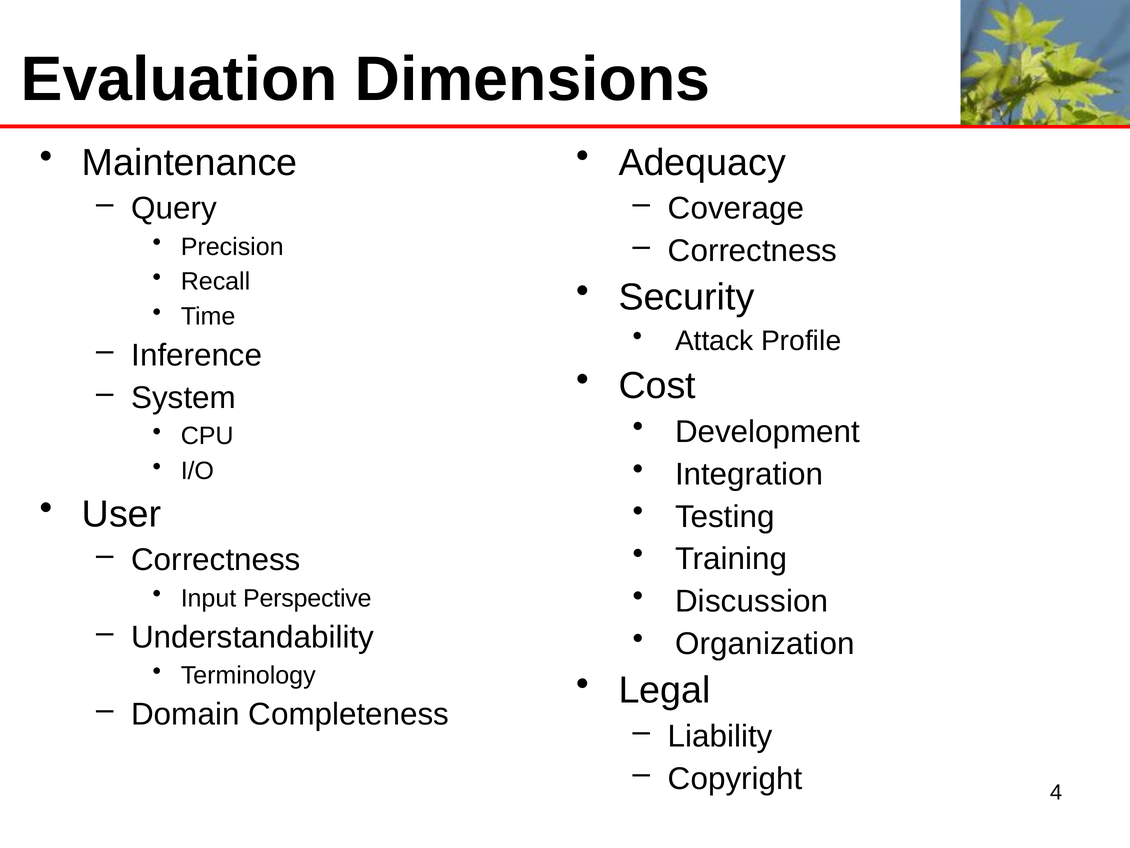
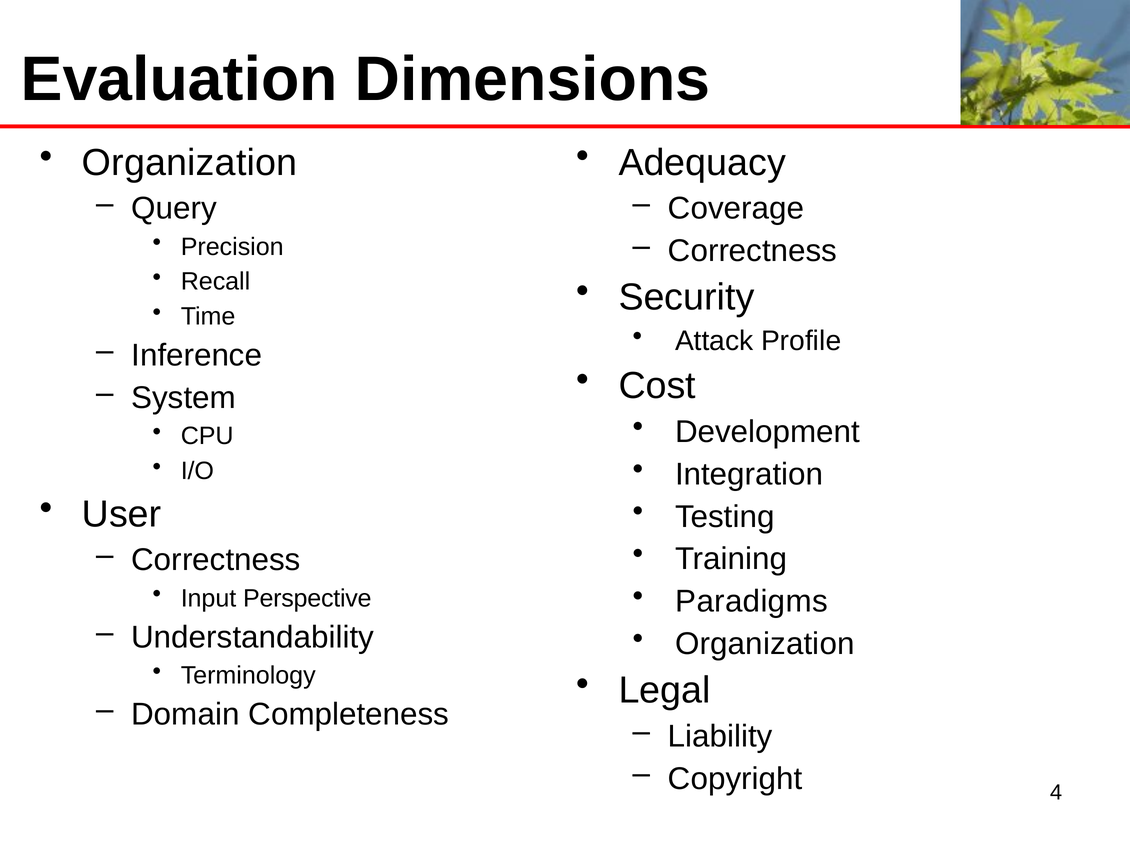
Maintenance at (190, 163): Maintenance -> Organization
Discussion: Discussion -> Paradigms
